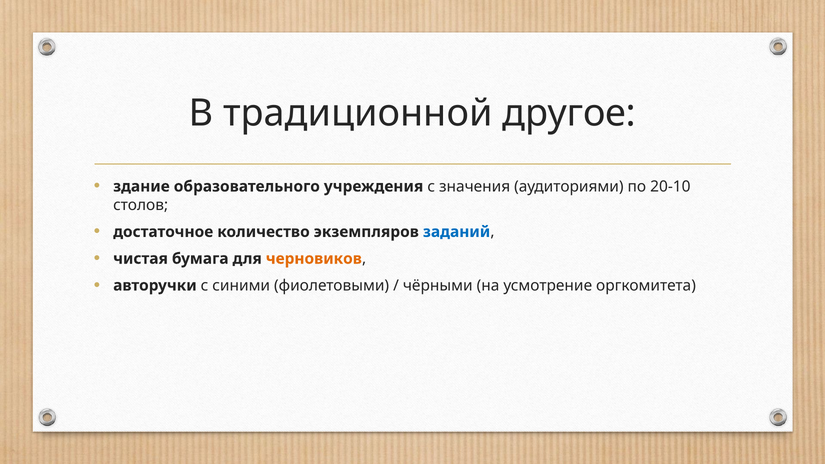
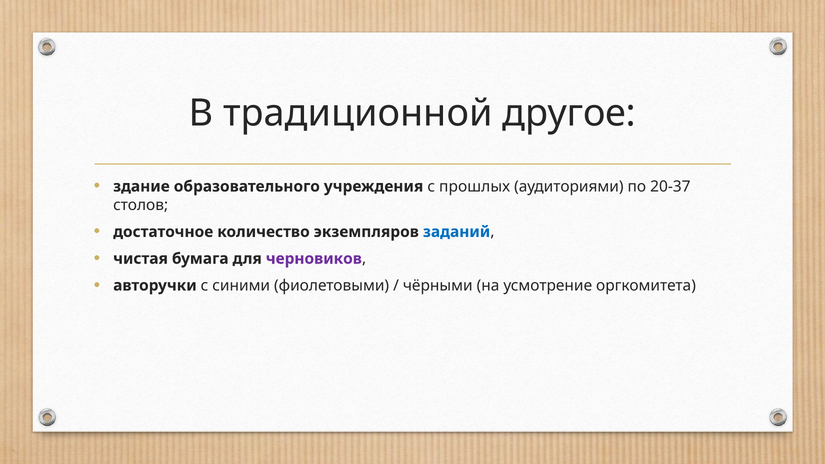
значения: значения -> прошлых
20-10: 20-10 -> 20-37
черновиков colour: orange -> purple
